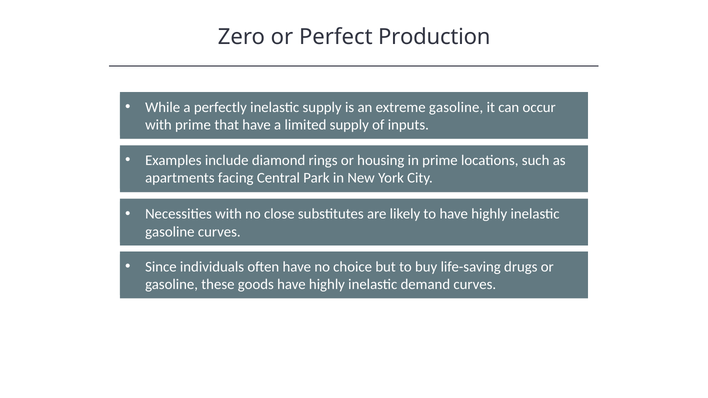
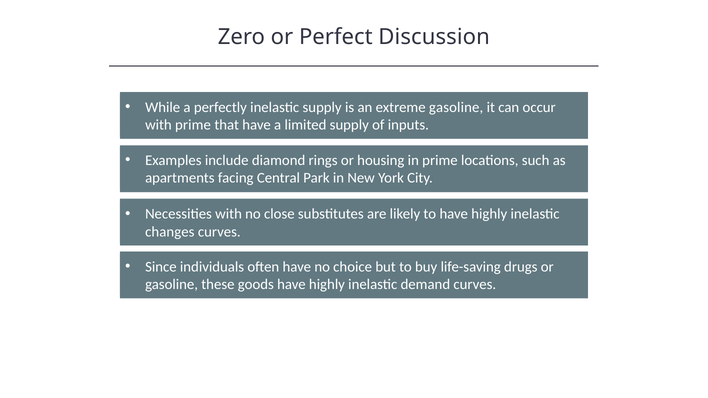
Production: Production -> Discussion
gasoline at (170, 232): gasoline -> changes
